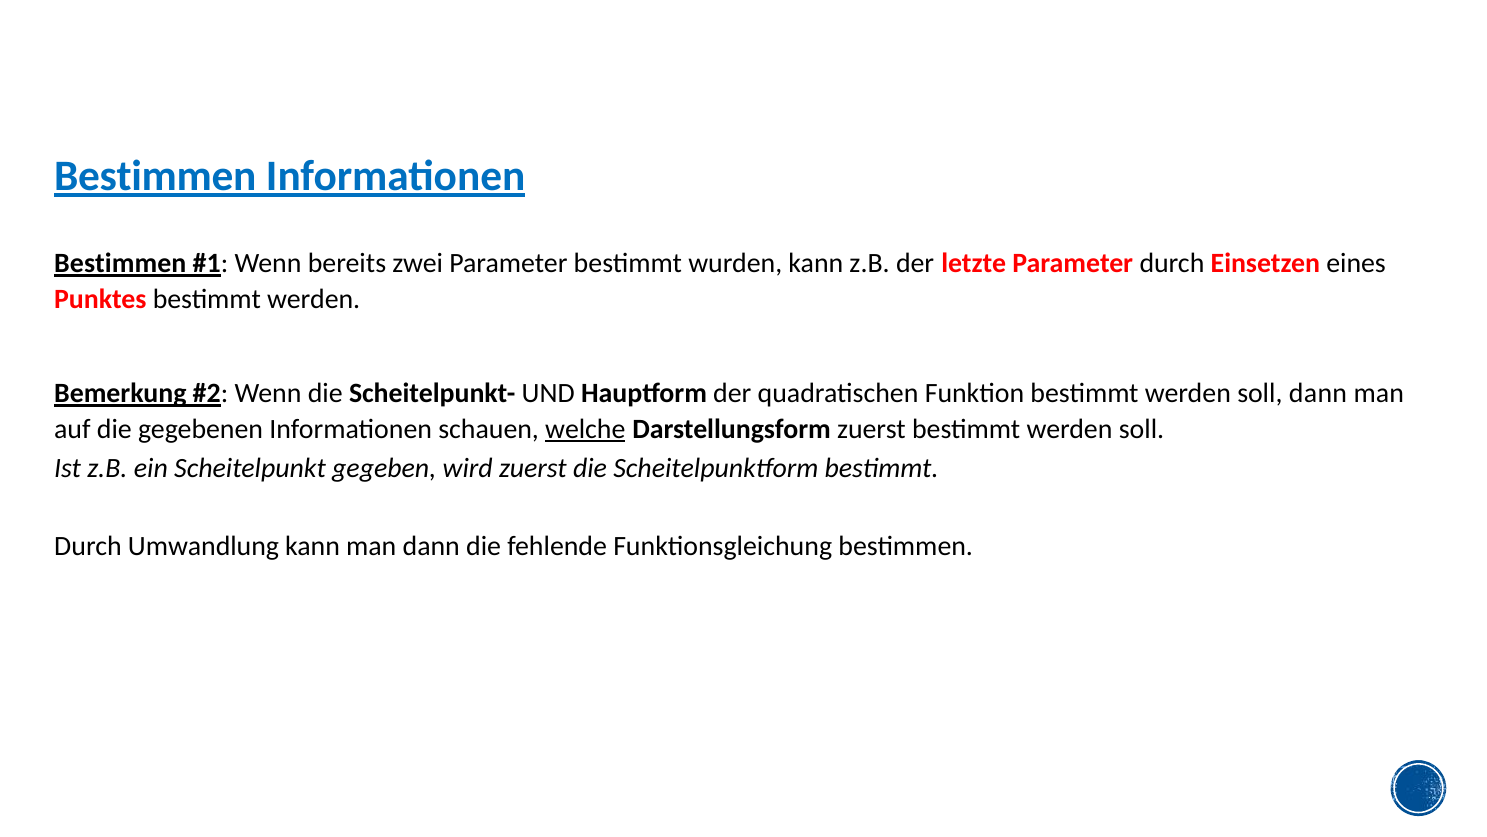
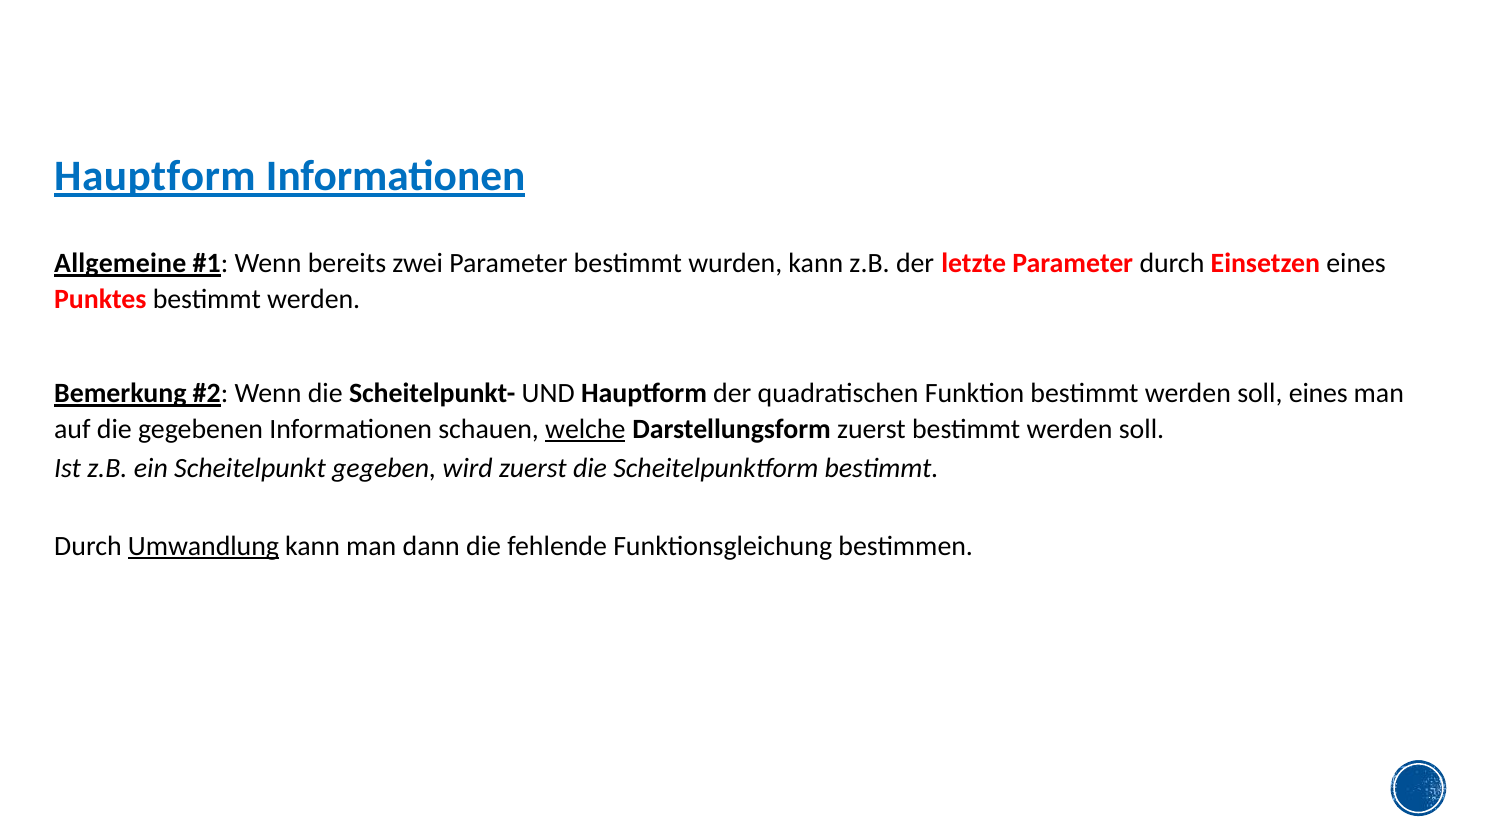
Bestimmen at (155, 177): Bestimmen -> Hauptform
Bestimmen at (120, 263): Bestimmen -> Allgemeine
soll dann: dann -> eines
Umwandlung underline: none -> present
